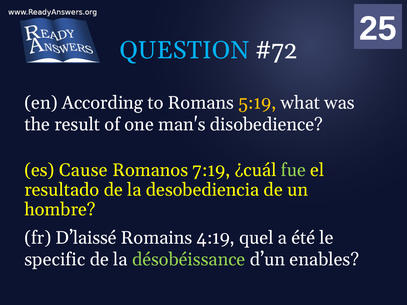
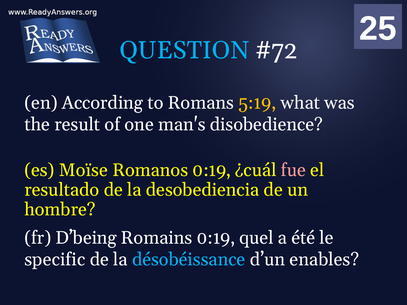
Cause: Cause -> Moïse
Romanos 7:19: 7:19 -> 0:19
fue colour: light green -> pink
D’laissé: D’laissé -> D’being
Romains 4:19: 4:19 -> 0:19
désobéissance colour: light green -> light blue
